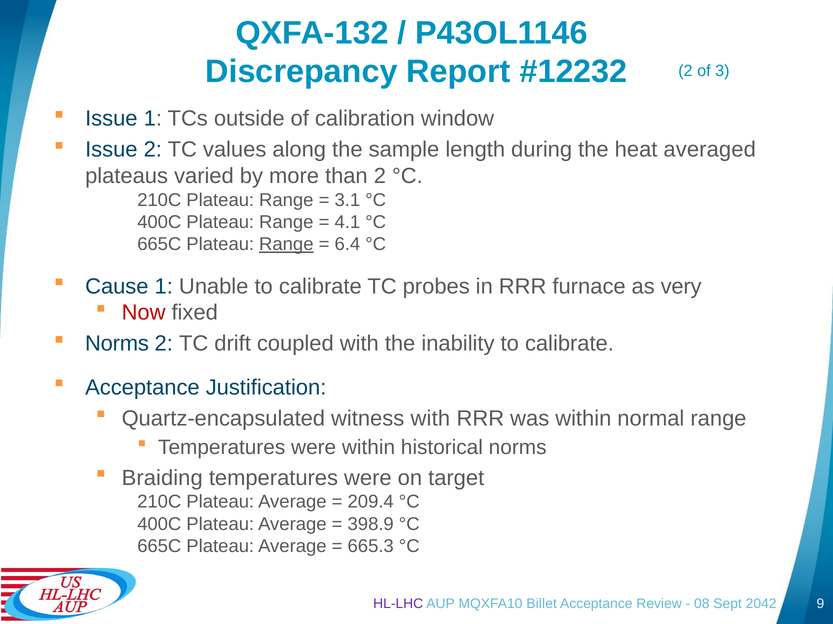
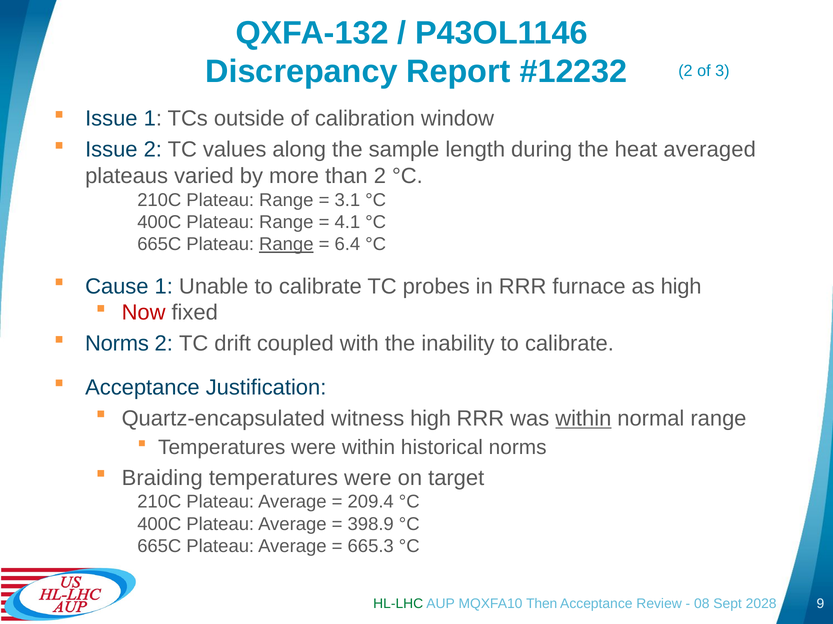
as very: very -> high
witness with: with -> high
within at (583, 419) underline: none -> present
HL-LHC colour: purple -> green
Billet: Billet -> Then
2042: 2042 -> 2028
